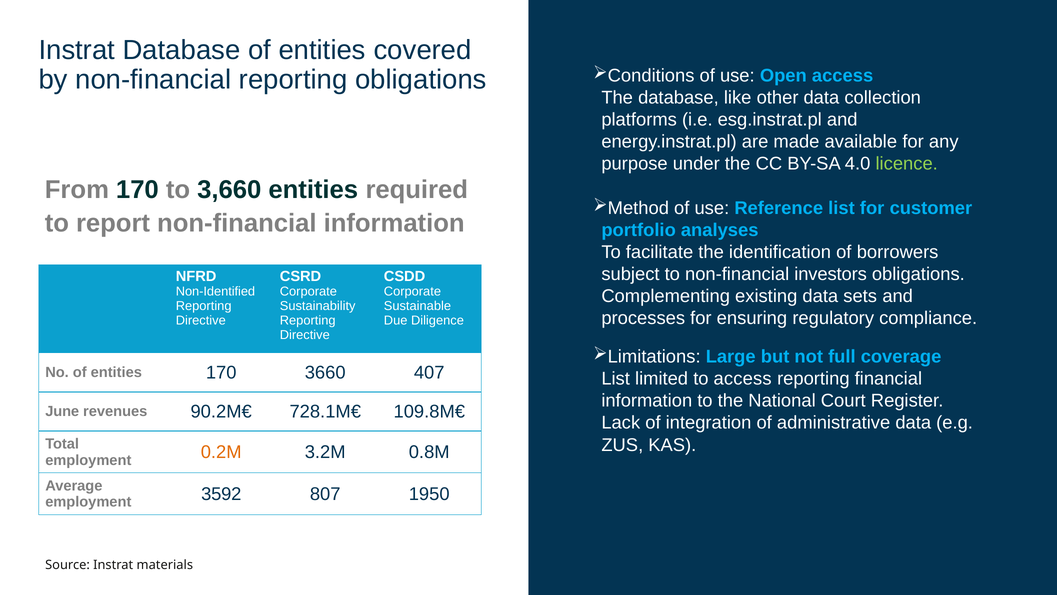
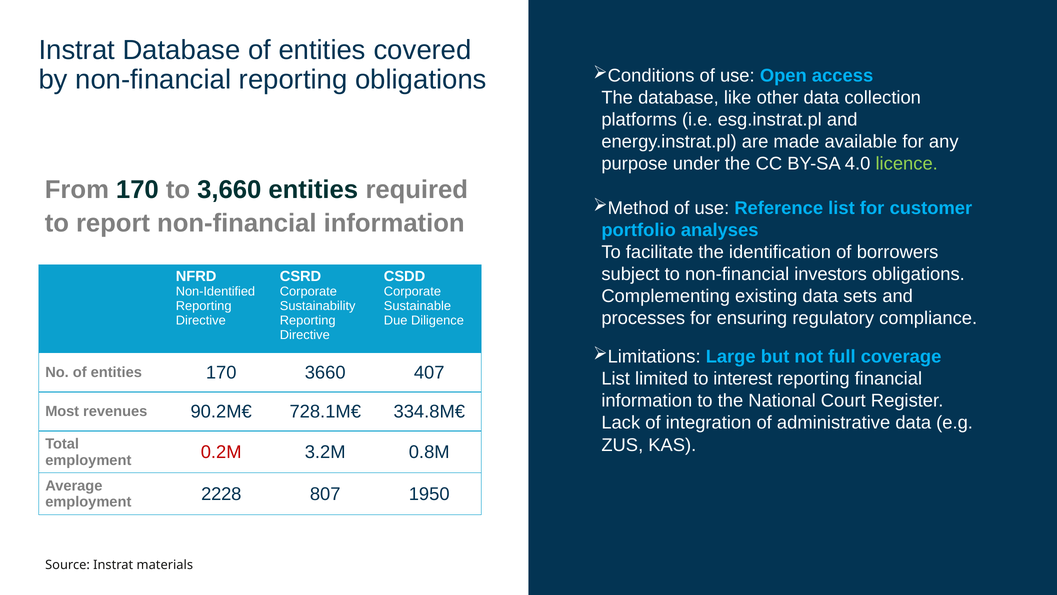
to access: access -> interest
June: June -> Most
109.8M€: 109.8M€ -> 334.8M€
0.2M colour: orange -> red
3592: 3592 -> 2228
